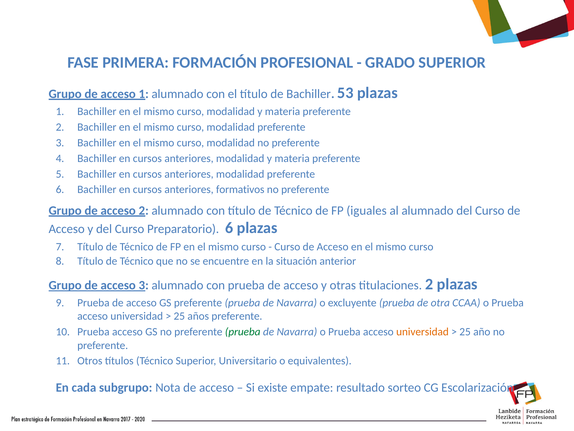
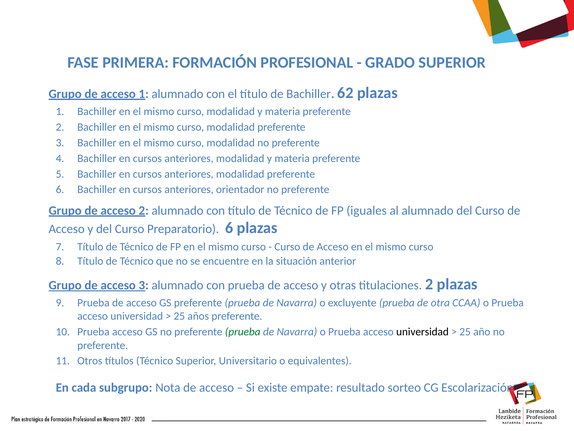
53: 53 -> 62
formativos: formativos -> orientador
universidad at (422, 332) colour: orange -> black
